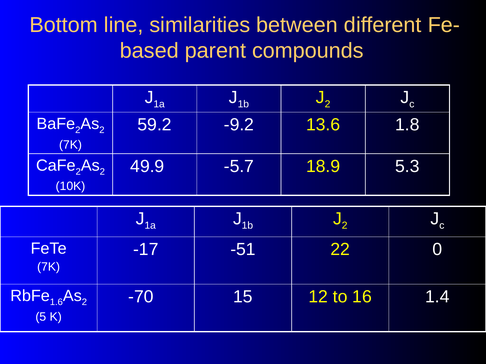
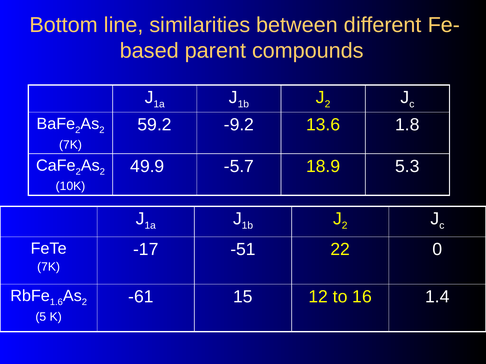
-70: -70 -> -61
